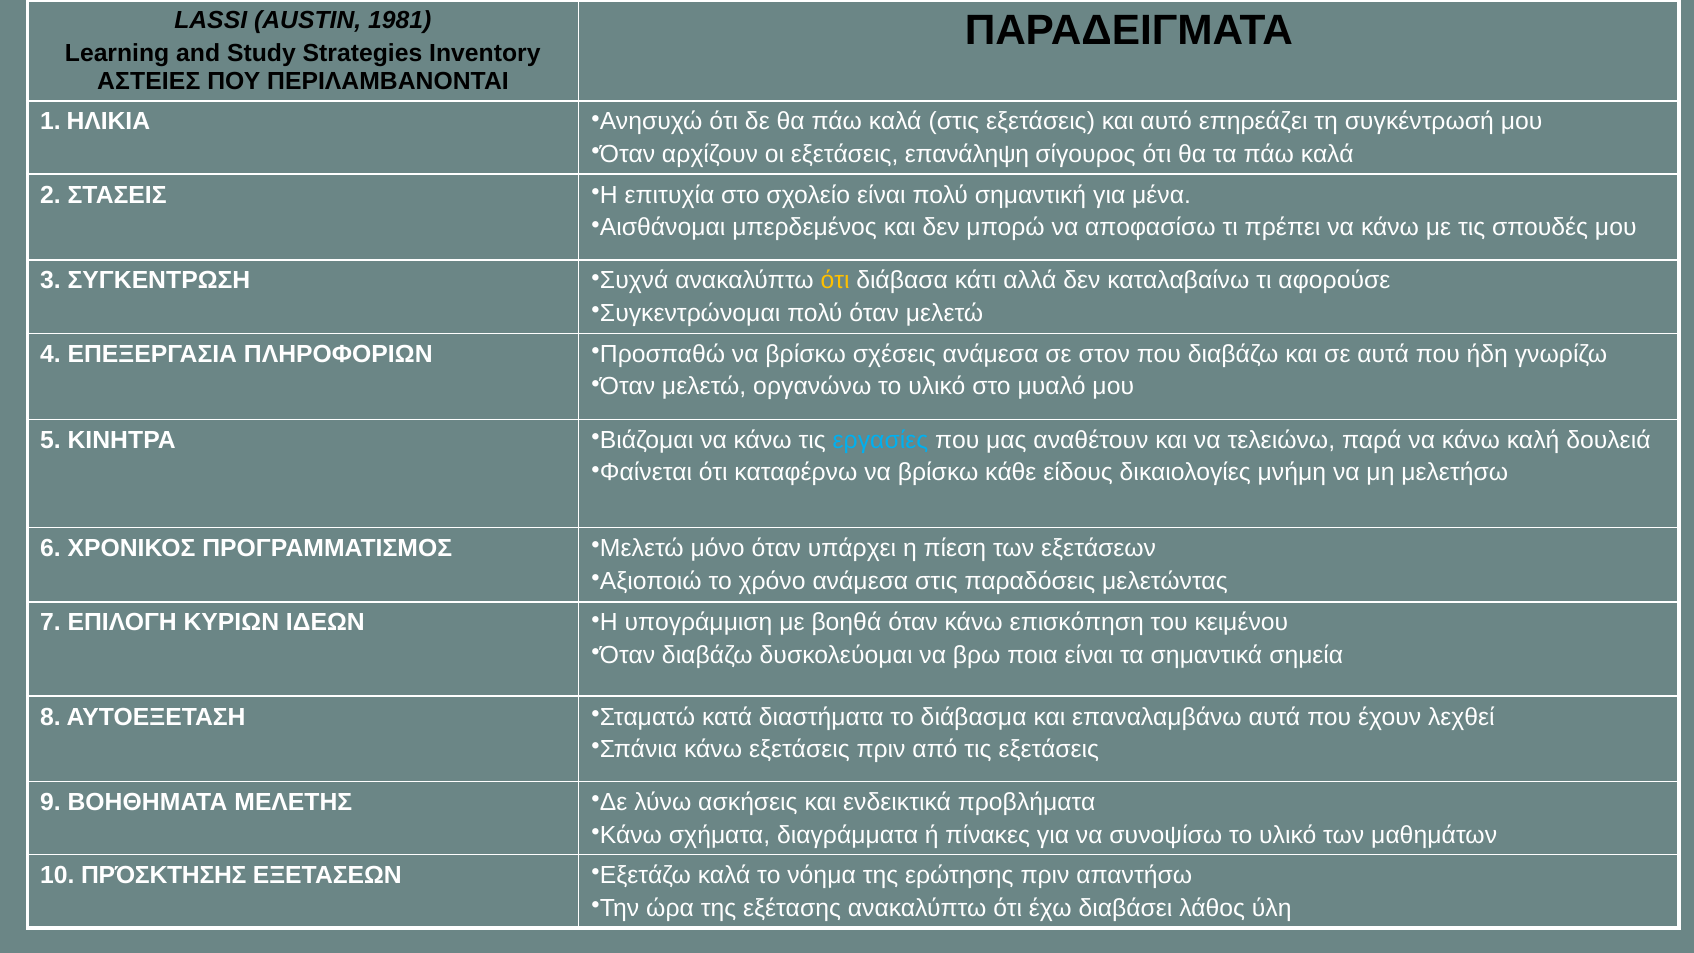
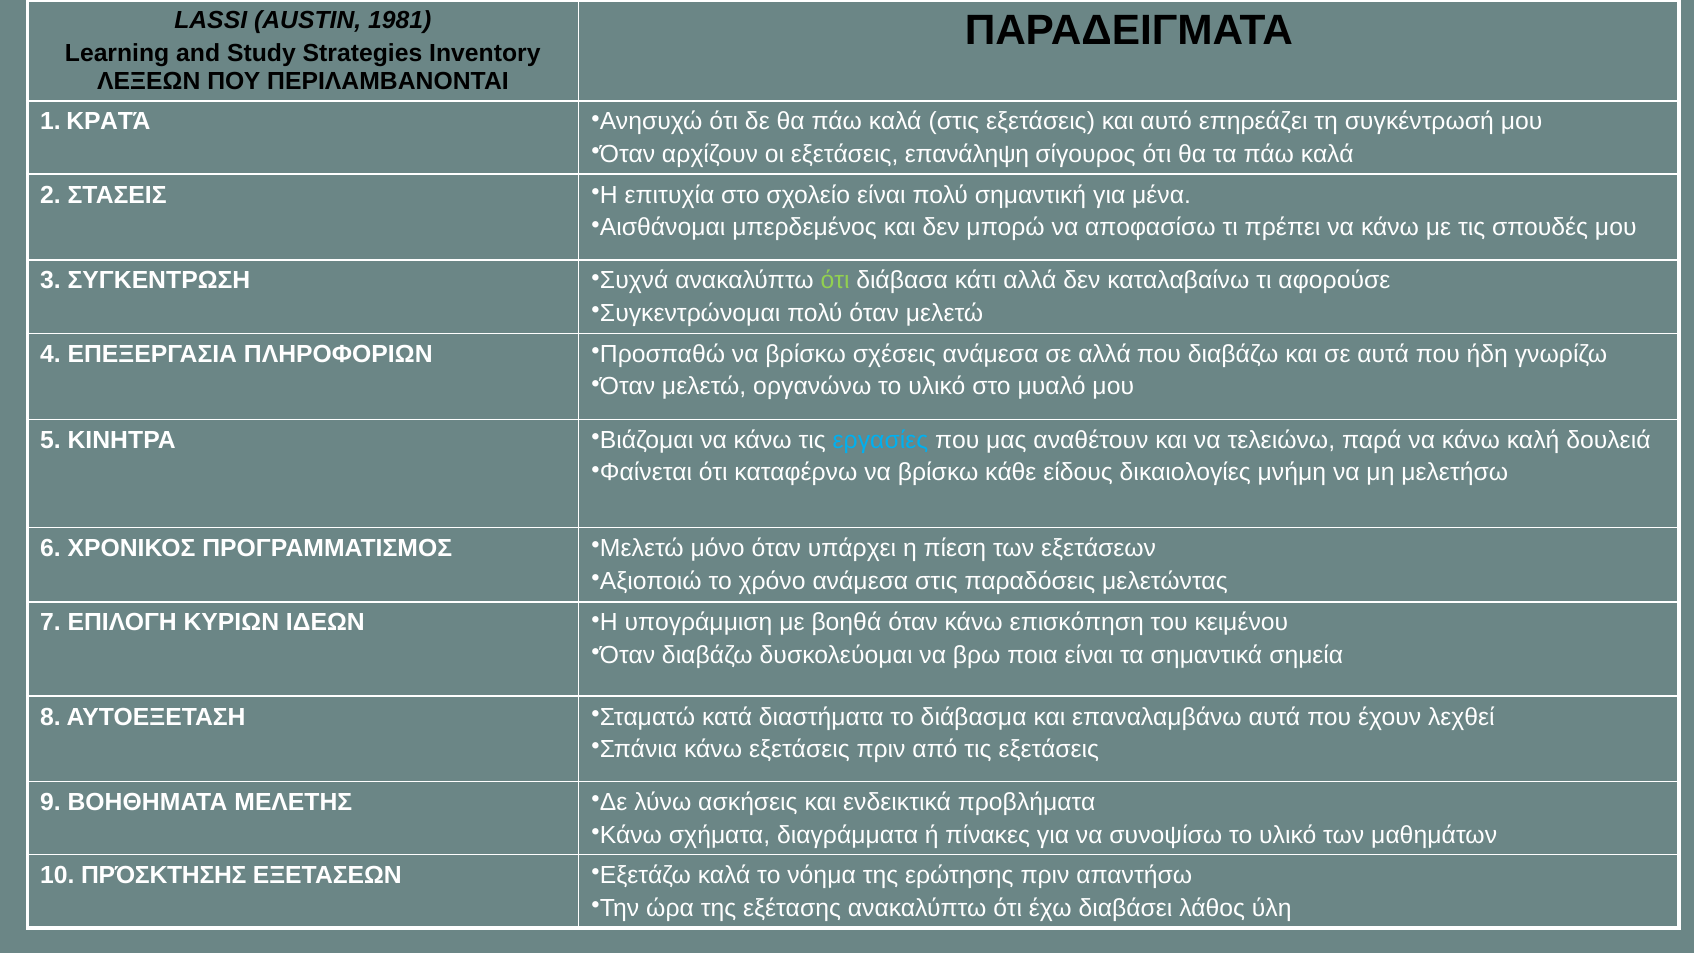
ΑΣΤΕΙΕΣ: ΑΣΤΕΙΕΣ -> ΛΕΞΕΩΝ
ΗΛΙΚΙΑ: ΗΛΙΚΙΑ -> ΚΡΑΤΆ
ότι at (835, 281) colour: yellow -> light green
σε στον: στον -> αλλά
